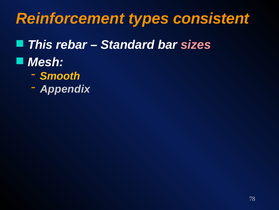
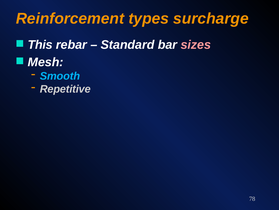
consistent: consistent -> surcharge
Smooth colour: yellow -> light blue
Appendix: Appendix -> Repetitive
